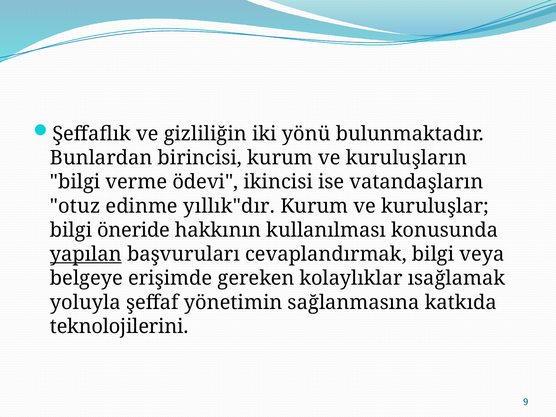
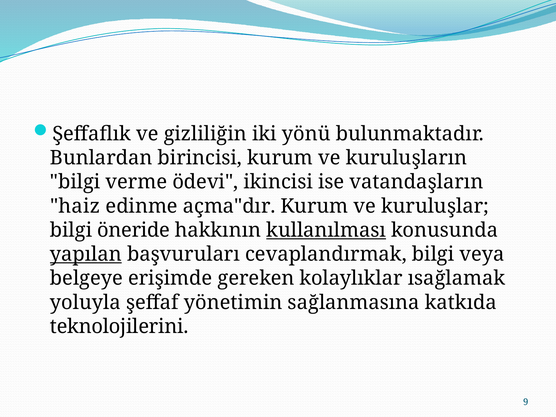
otuz: otuz -> haiz
yıllık"dır: yıllık"dır -> açma"dır
kullanılması underline: none -> present
